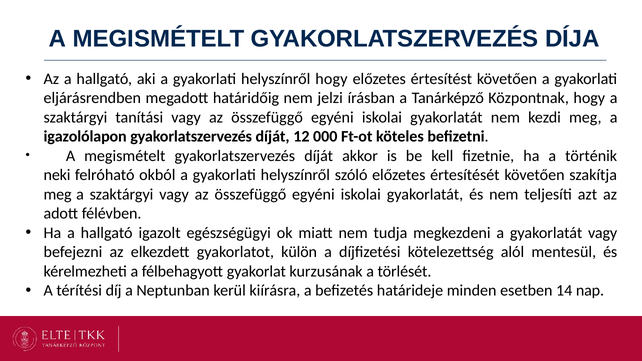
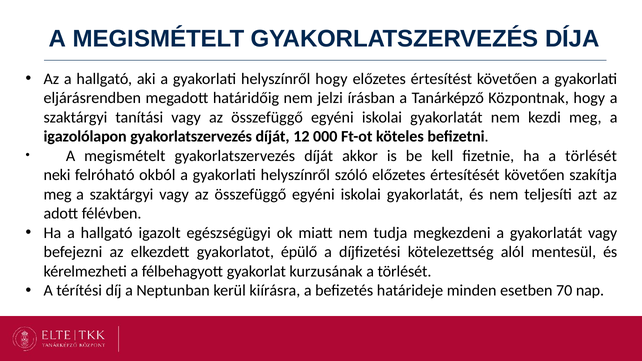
ha a történik: történik -> törlését
külön: külön -> épülő
14: 14 -> 70
